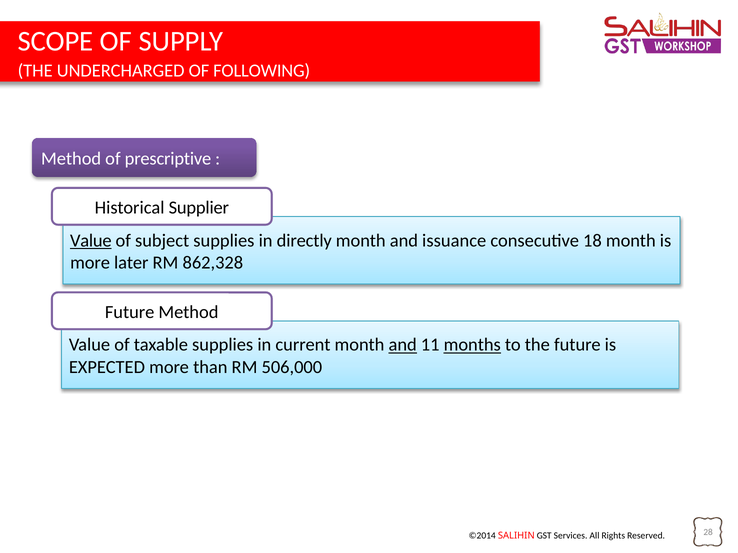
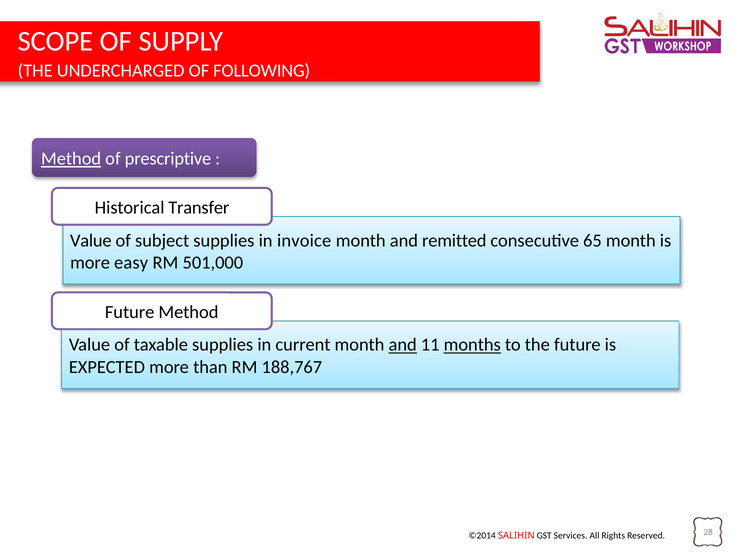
Method at (71, 159) underline: none -> present
Supplier: Supplier -> Transfer
Value at (91, 241) underline: present -> none
directly: directly -> invoice
issuance: issuance -> remitted
18: 18 -> 65
later: later -> easy
862,328: 862,328 -> 501,000
506,000: 506,000 -> 188,767
